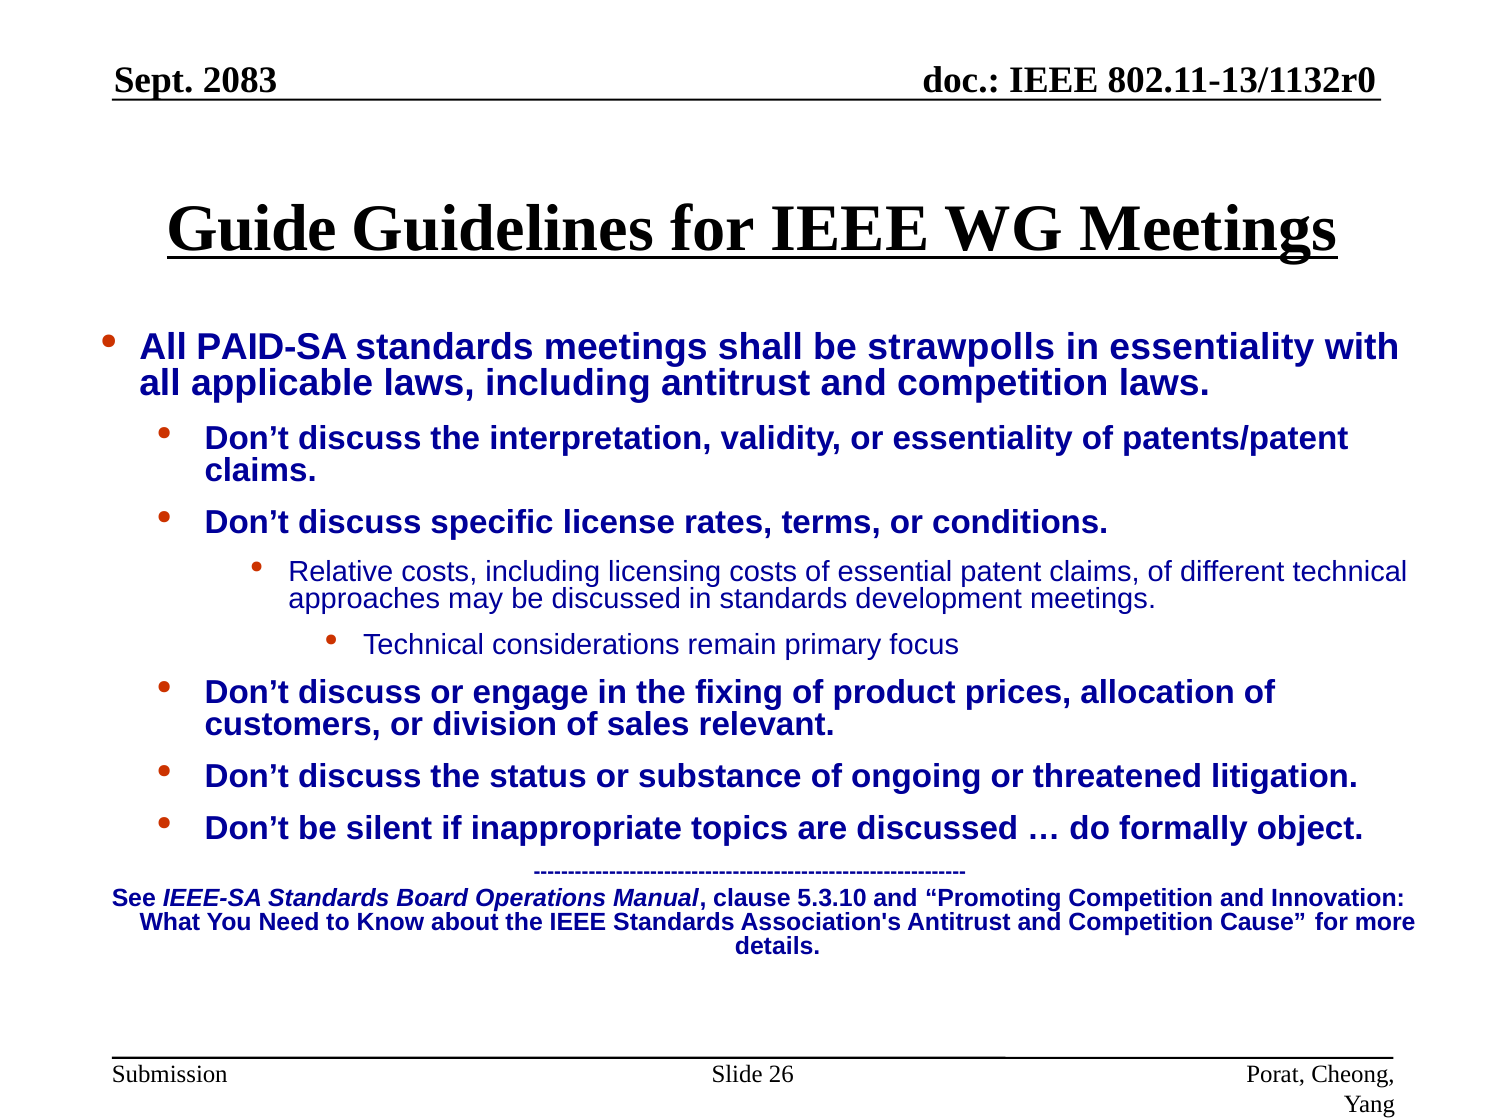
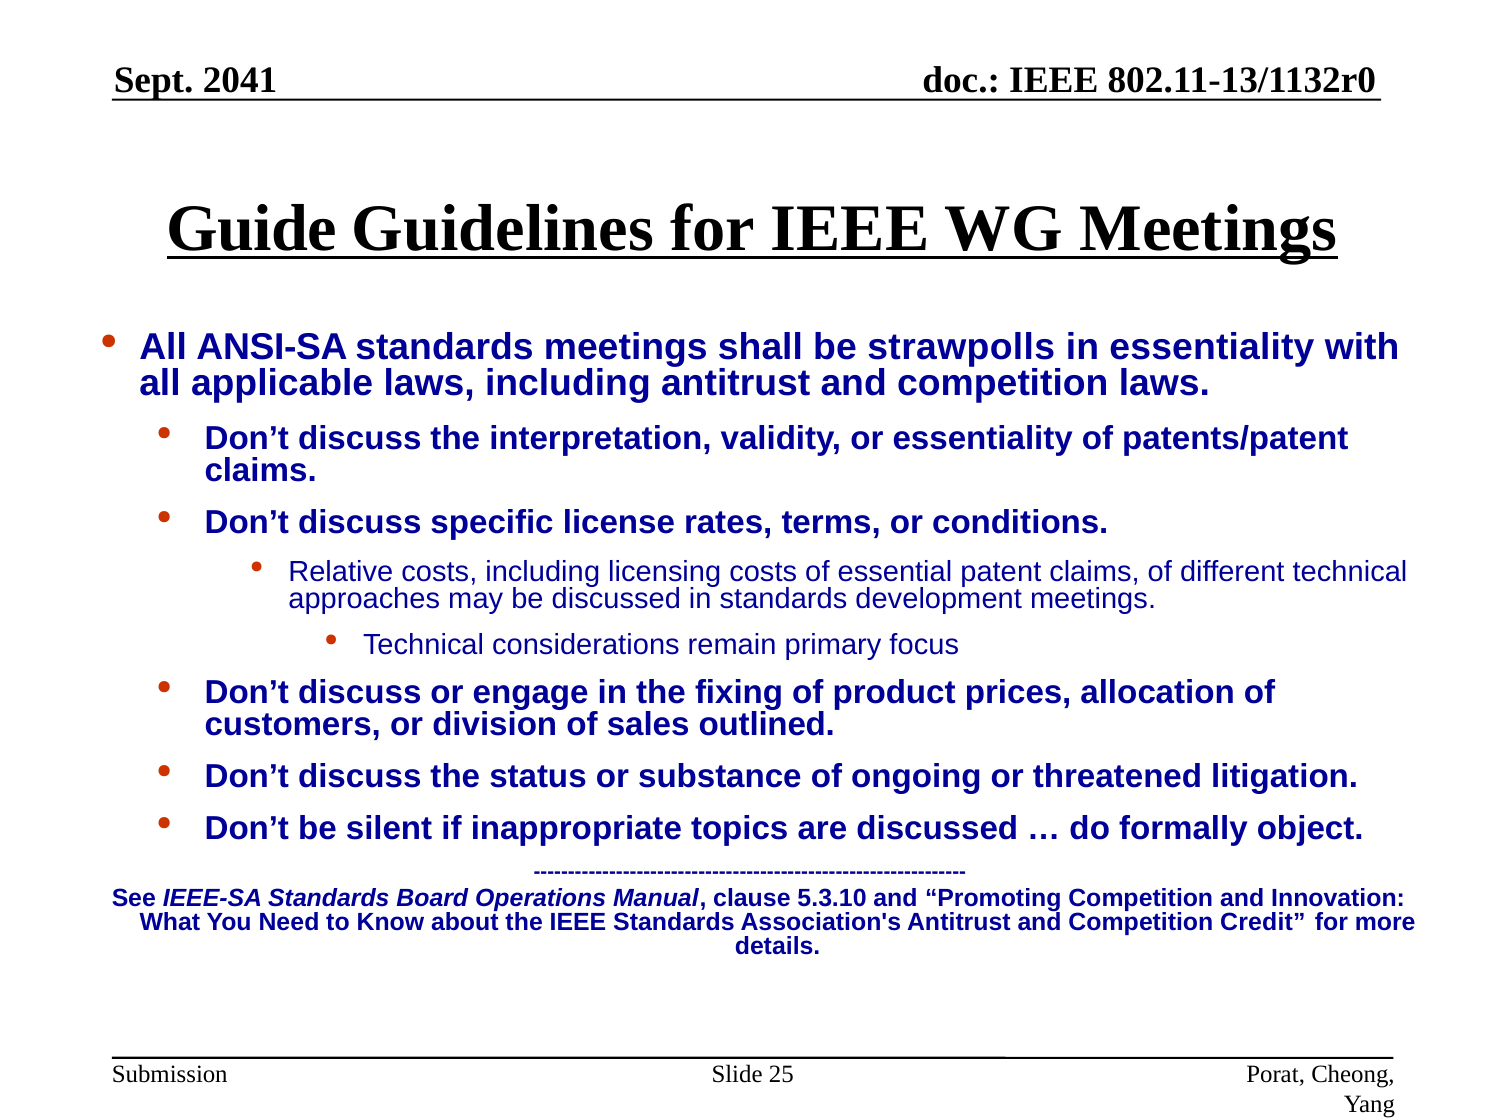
2083: 2083 -> 2041
PAID-SA: PAID-SA -> ANSI-SA
relevant: relevant -> outlined
Cause: Cause -> Credit
26: 26 -> 25
